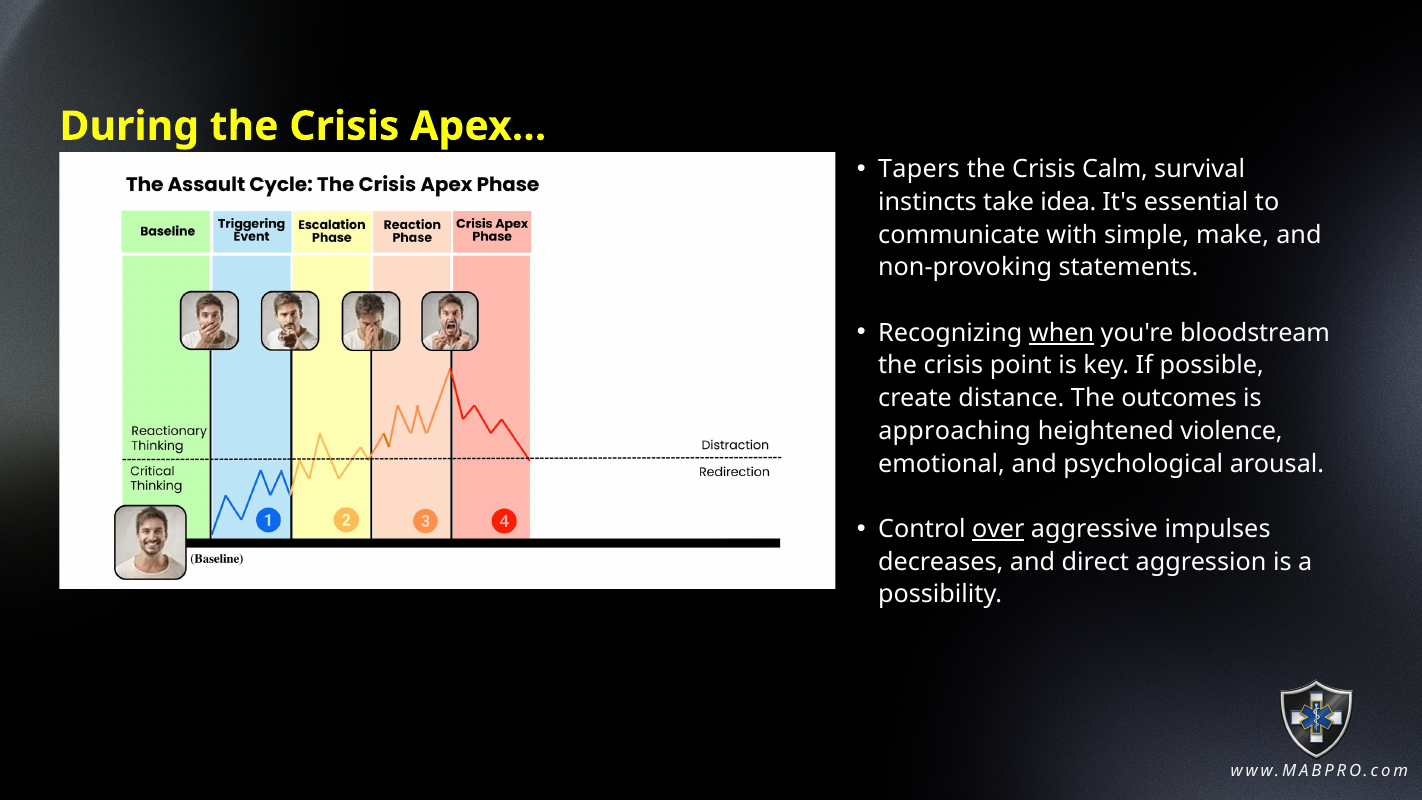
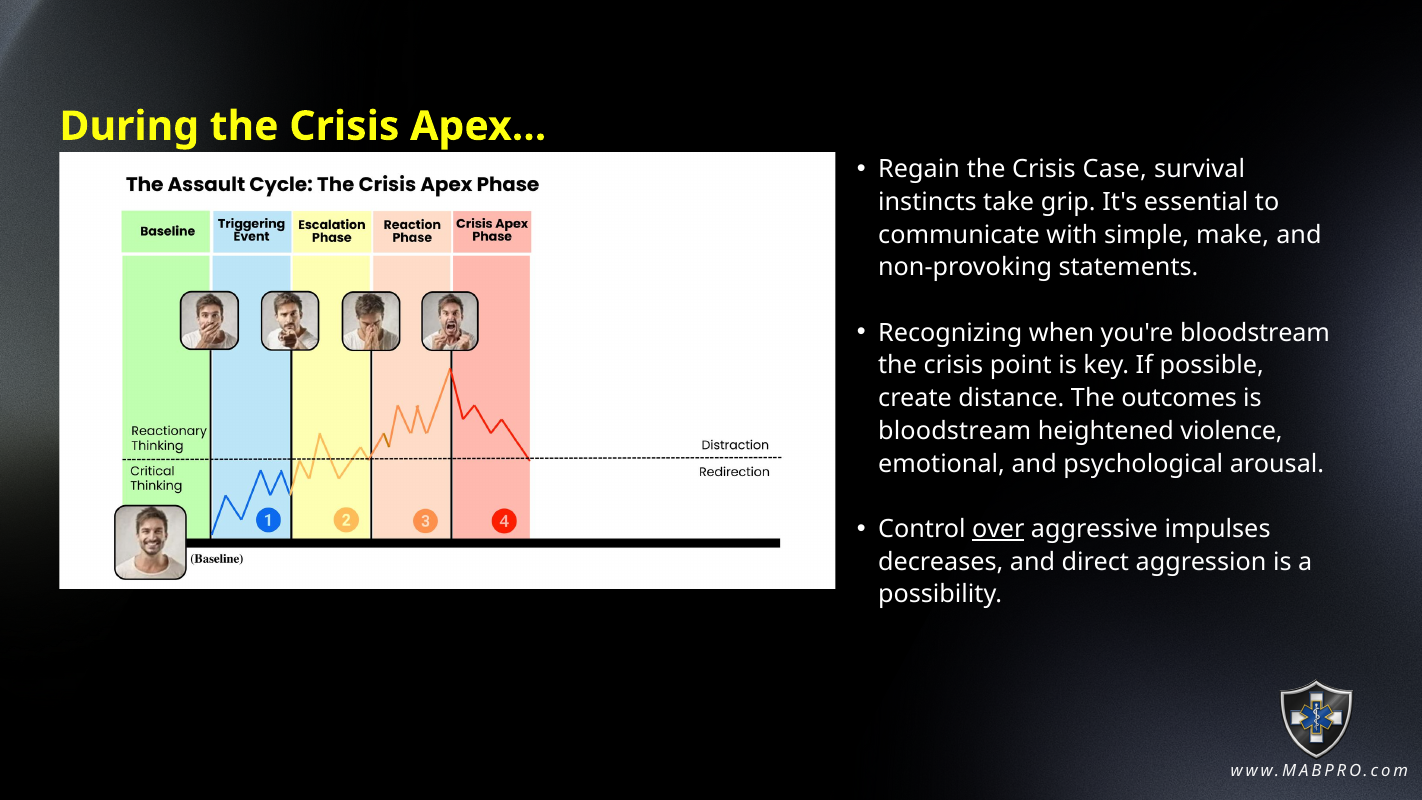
Tapers: Tapers -> Regain
Calm: Calm -> Case
idea: idea -> grip
when underline: present -> none
approaching at (955, 431): approaching -> bloodstream
